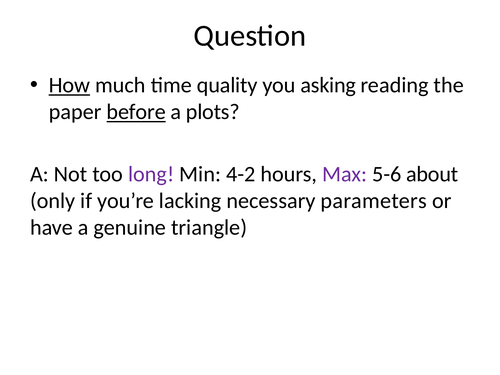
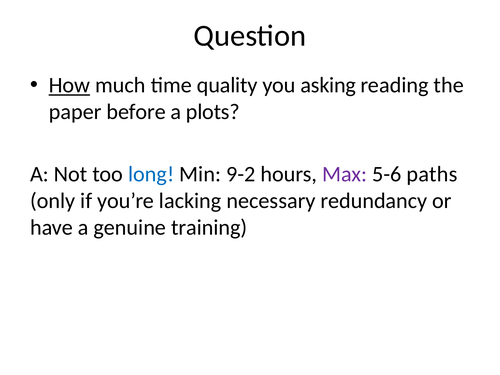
before underline: present -> none
long colour: purple -> blue
4-2: 4-2 -> 9-2
about: about -> paths
parameters: parameters -> redundancy
triangle: triangle -> training
